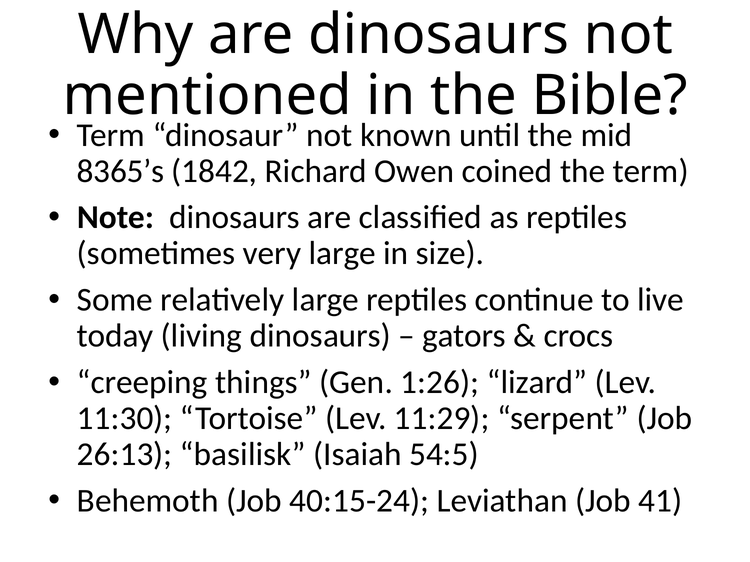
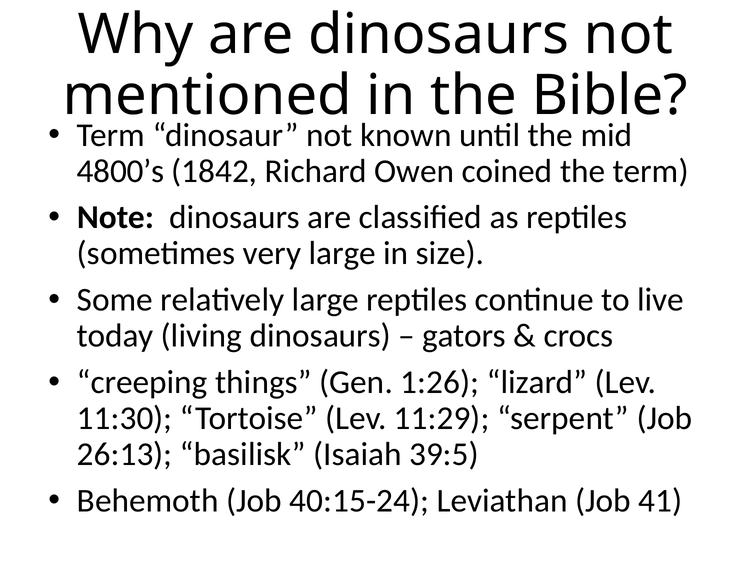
8365’s: 8365’s -> 4800’s
54:5: 54:5 -> 39:5
